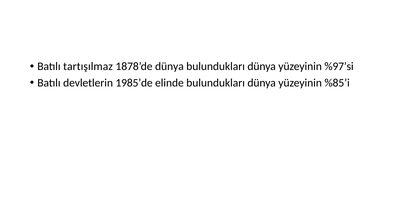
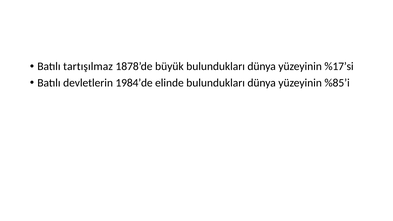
1878’de dünya: dünya -> büyük
%97’si: %97’si -> %17’si
1985’de: 1985’de -> 1984’de
